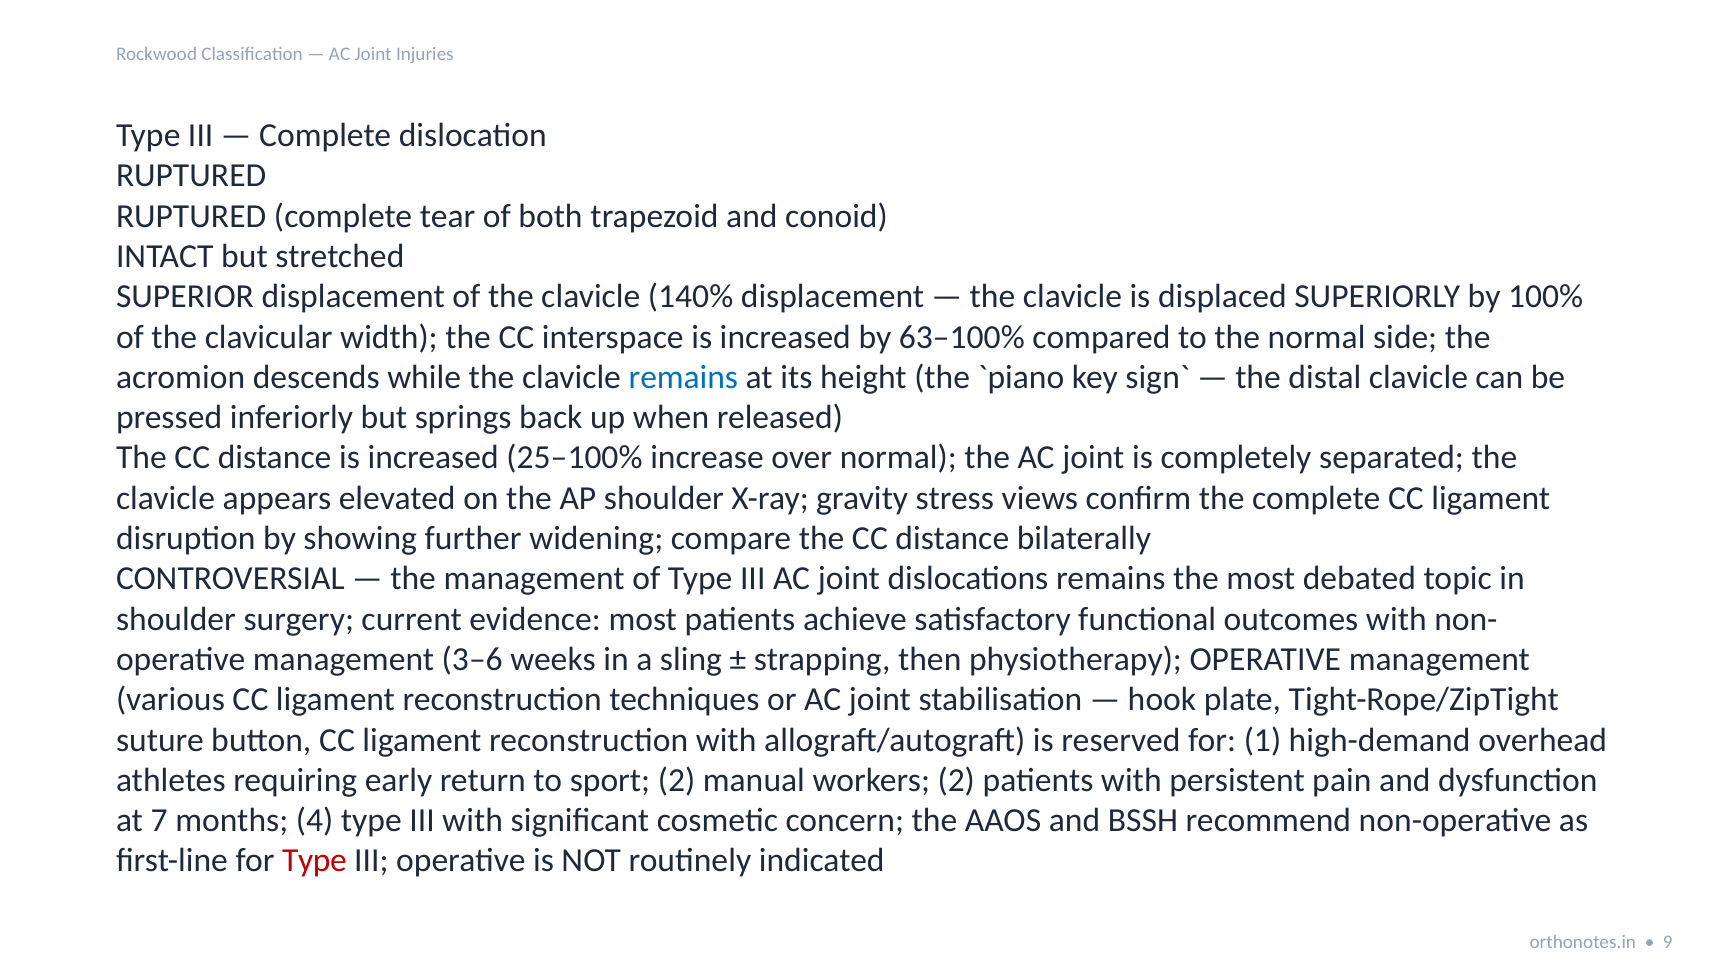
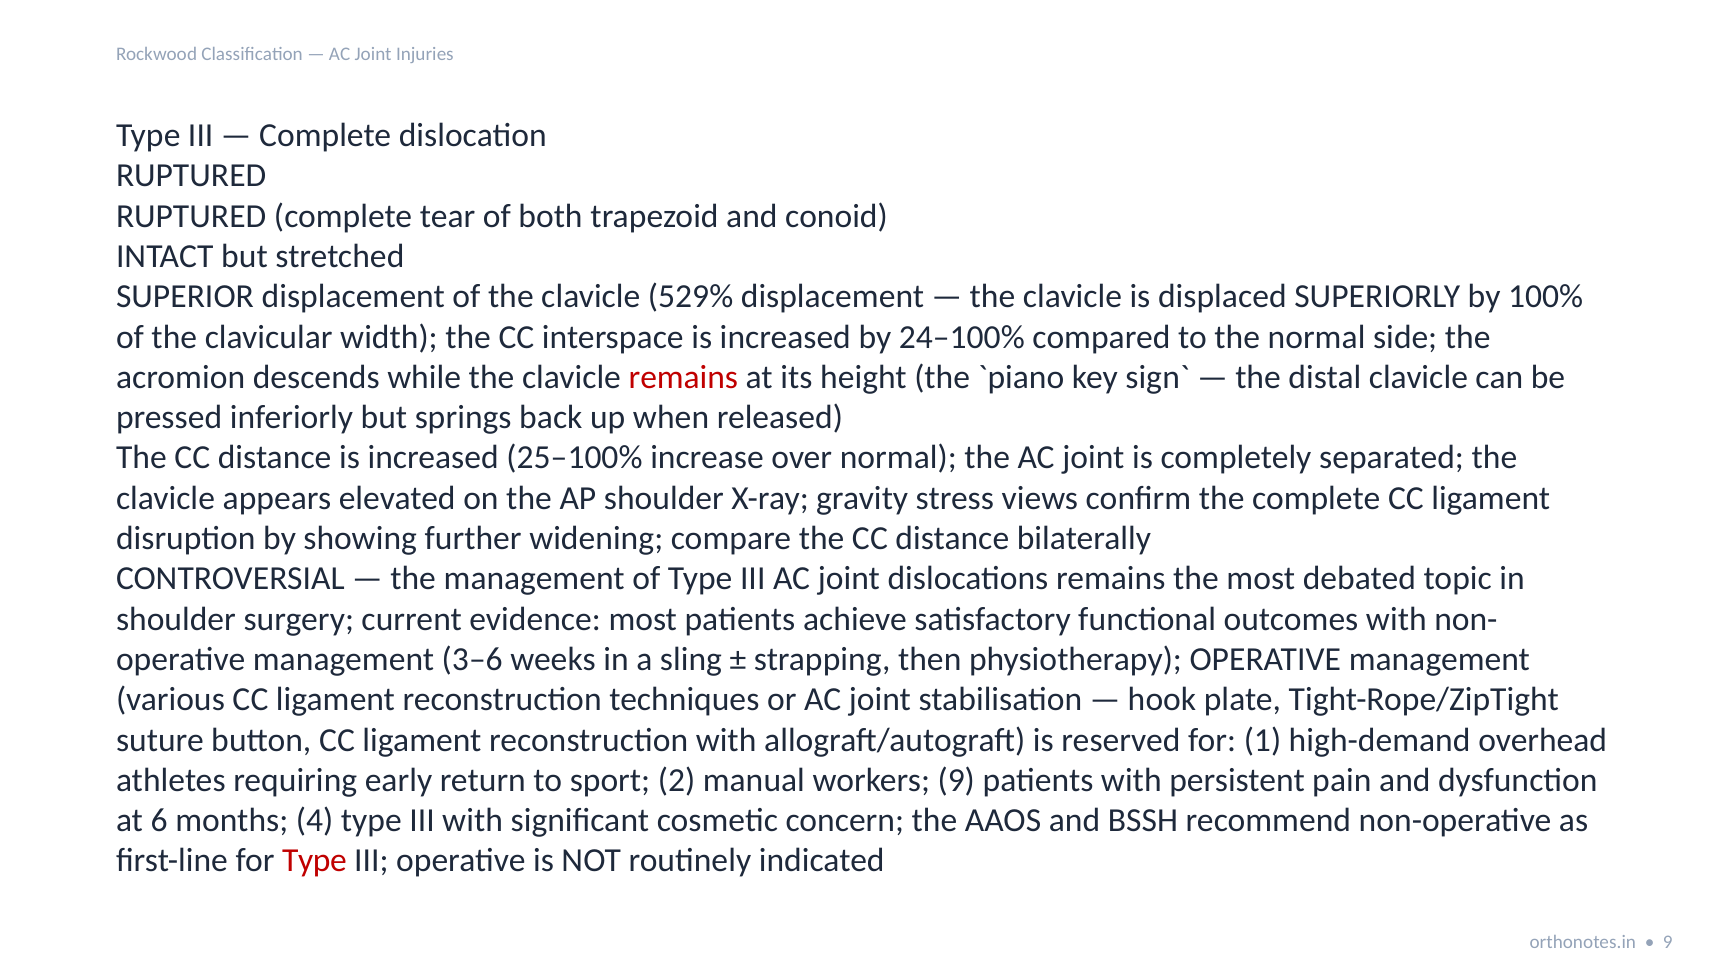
140%: 140% -> 529%
63–100%: 63–100% -> 24–100%
remains at (683, 377) colour: blue -> red
workers 2: 2 -> 9
7: 7 -> 6
